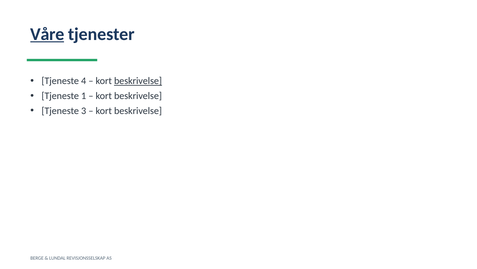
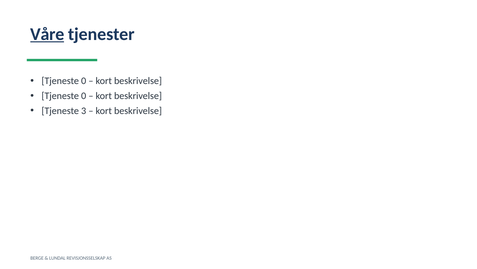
4 at (84, 81): 4 -> 0
beskrivelse at (138, 81) underline: present -> none
1 at (84, 96): 1 -> 0
